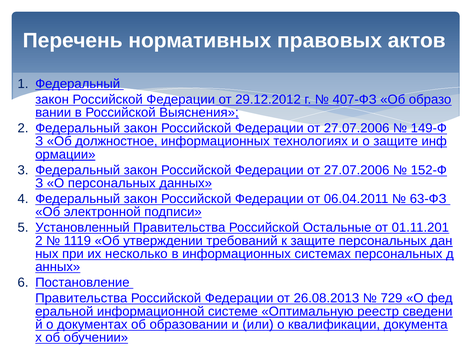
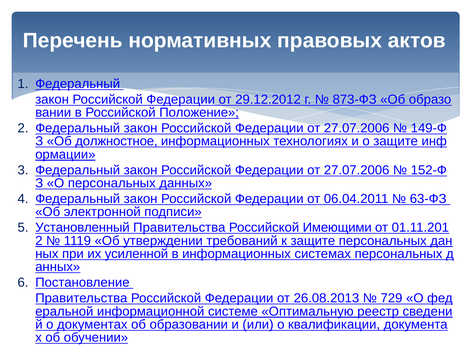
407-ФЗ: 407-ФЗ -> 873-ФЗ
Выяснения: Выяснения -> Положение
Остальные: Остальные -> Имеющими
несколько: несколько -> усиленной
